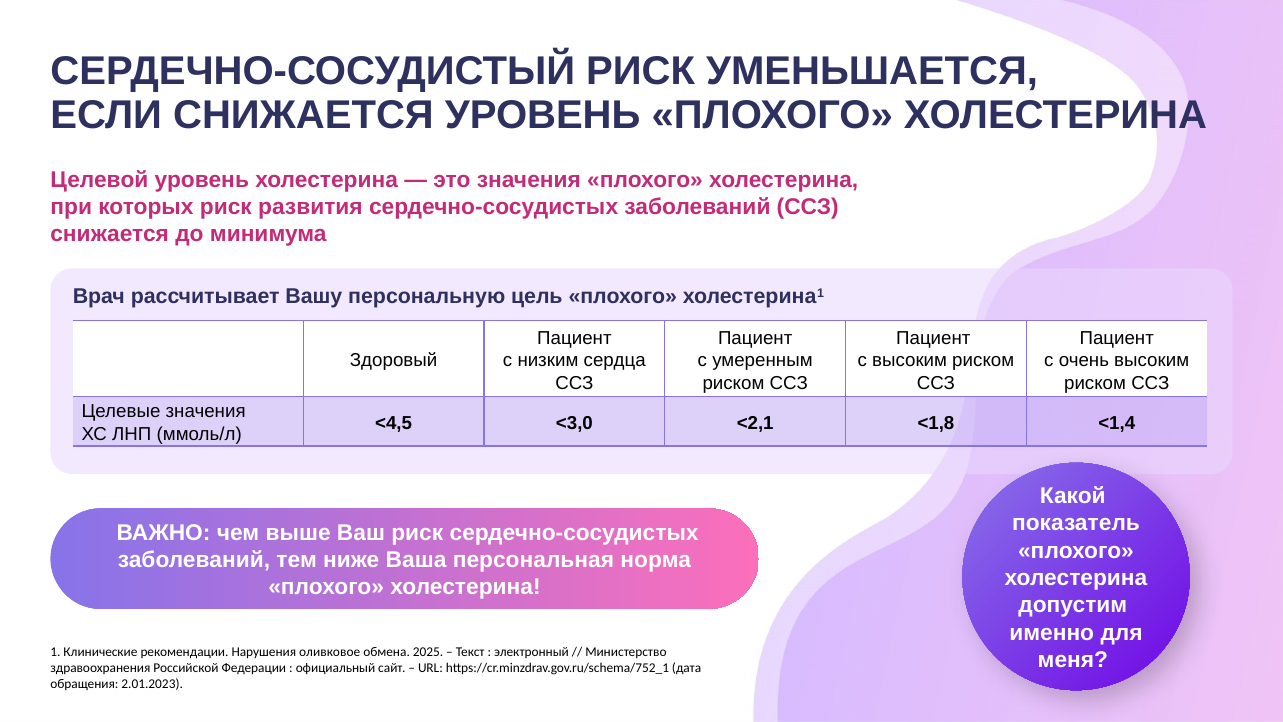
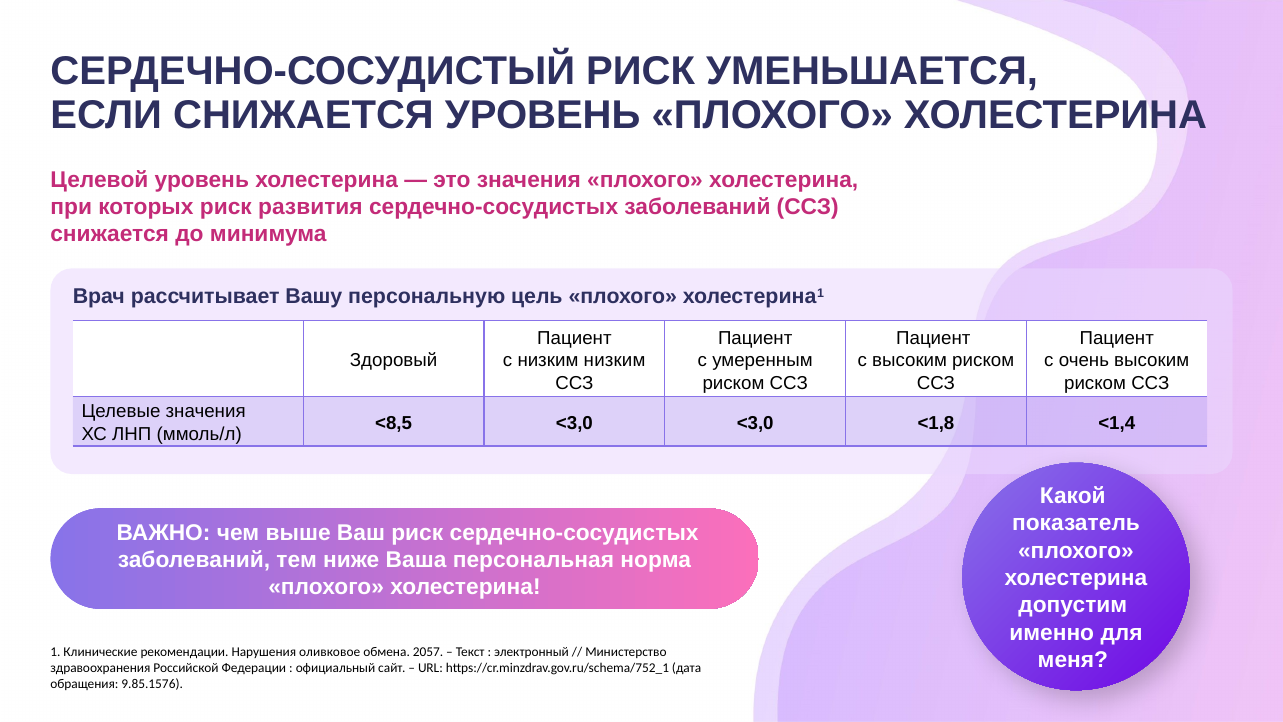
низким сердца: сердца -> низким
<4,5: <4,5 -> <8,5
<3,0 <2,1: <2,1 -> <3,0
2025: 2025 -> 2057
2.01.2023: 2.01.2023 -> 9.85.1576
